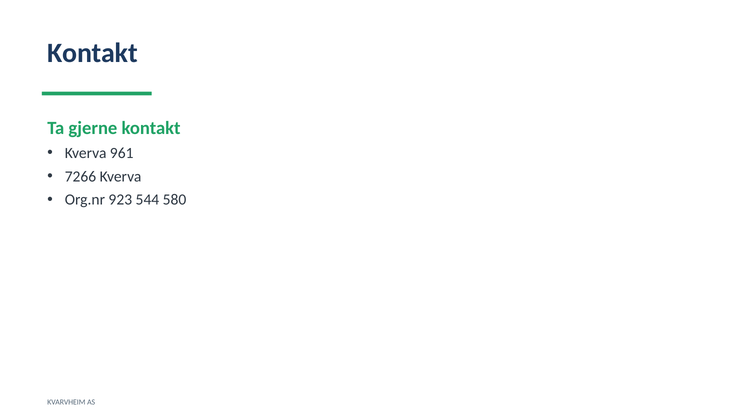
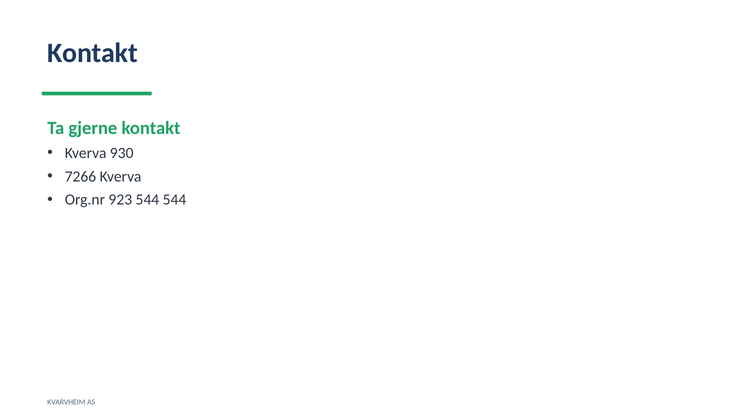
961: 961 -> 930
544 580: 580 -> 544
